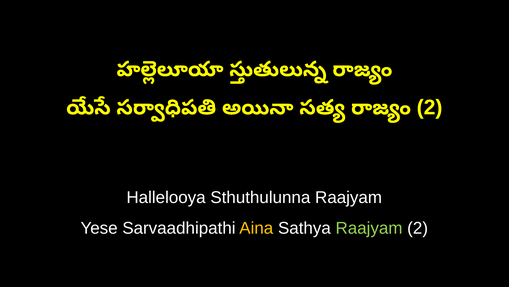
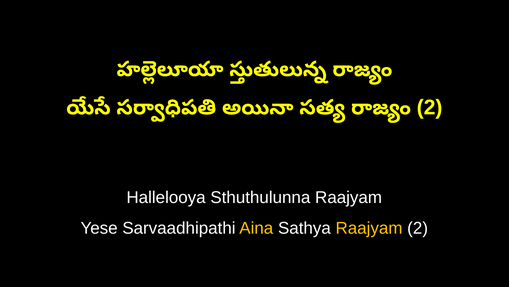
Raajyam at (369, 228) colour: light green -> yellow
